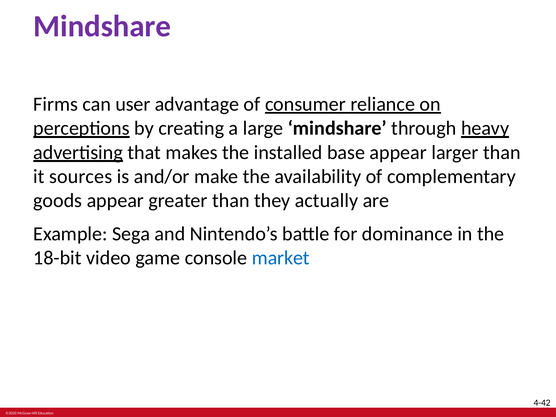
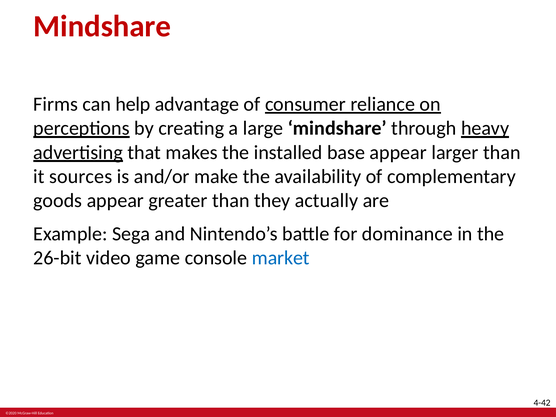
Mindshare at (102, 26) colour: purple -> red
user: user -> help
18-bit: 18-bit -> 26-bit
